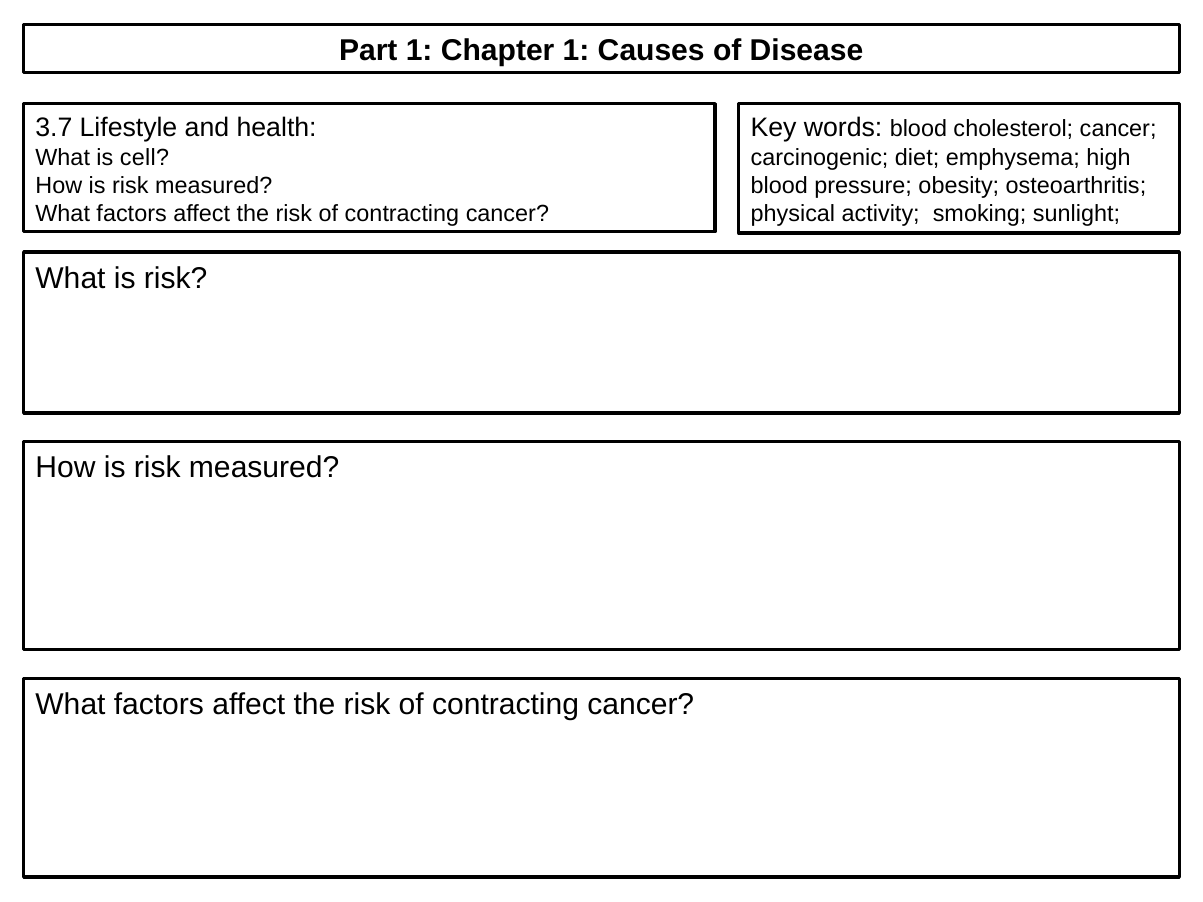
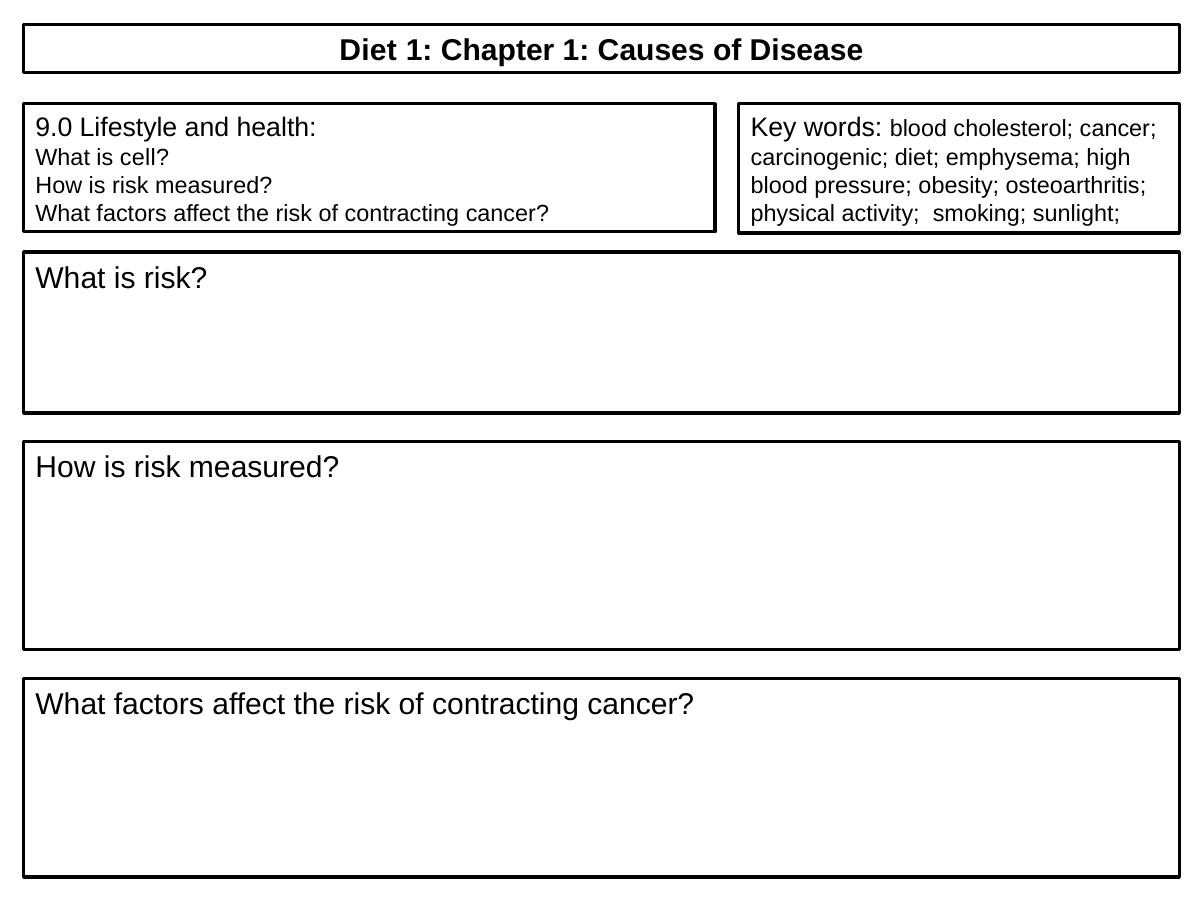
Part at (368, 51): Part -> Diet
3.7: 3.7 -> 9.0
